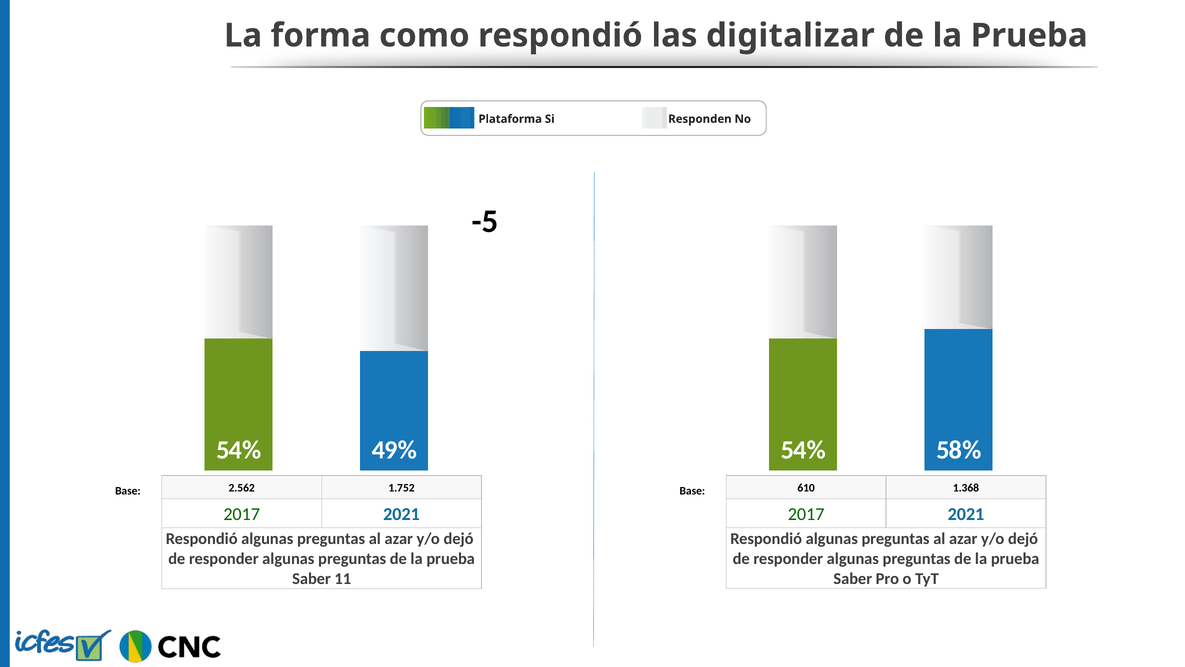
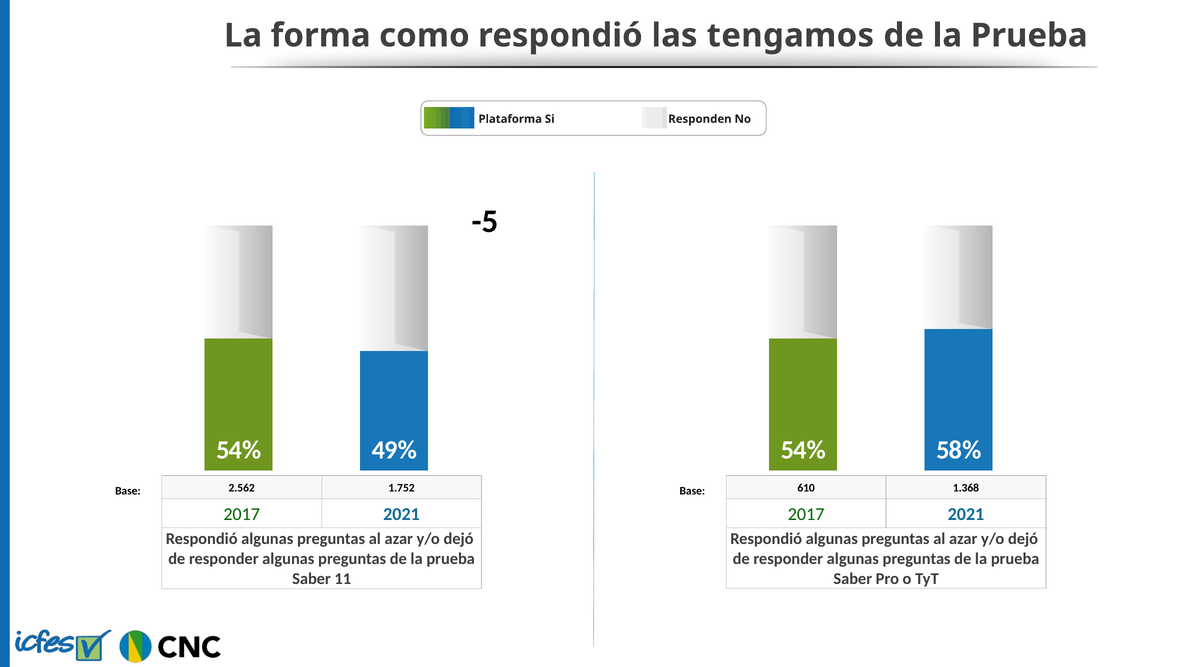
digitalizar: digitalizar -> tengamos
